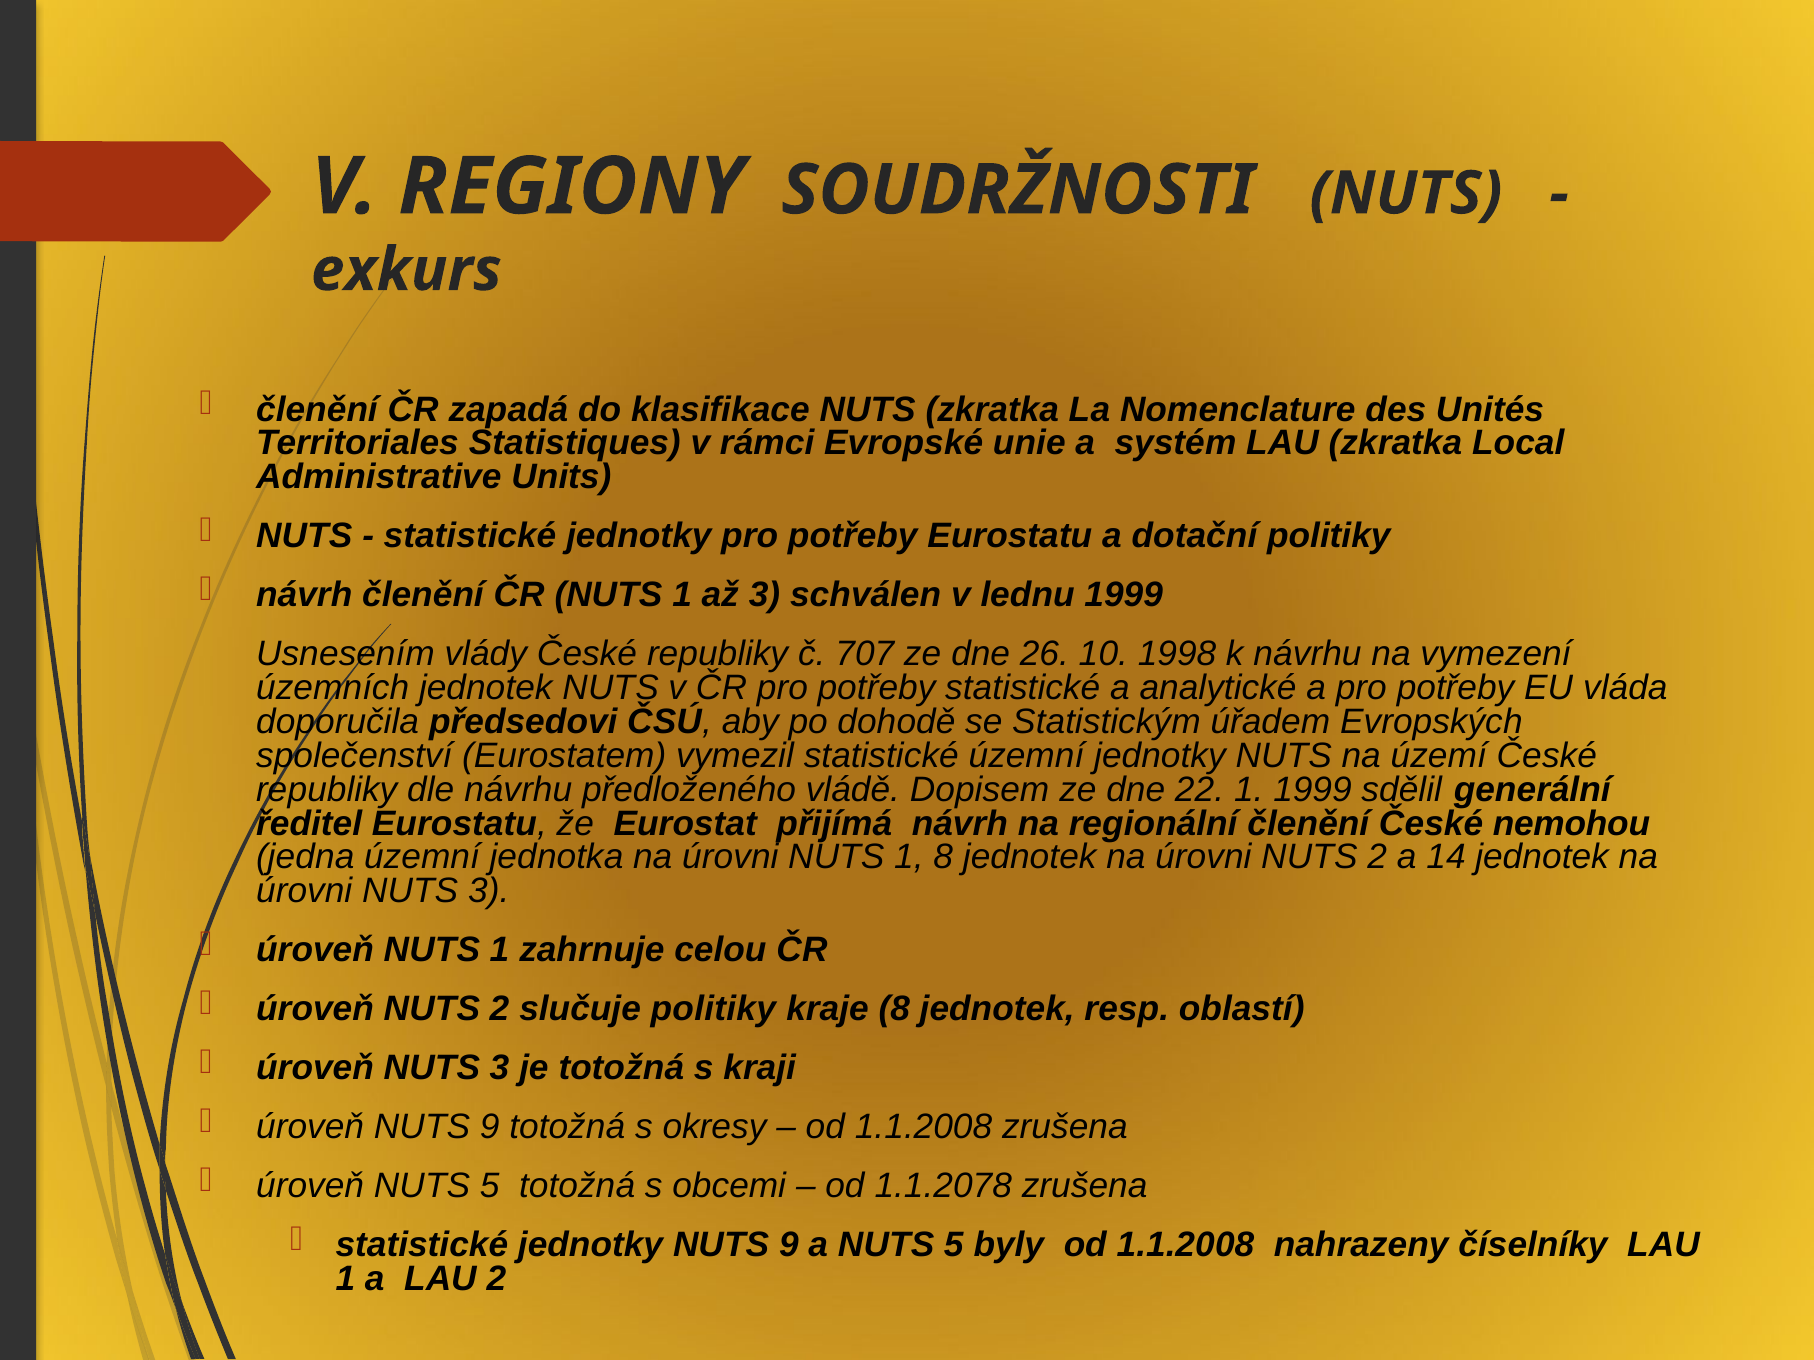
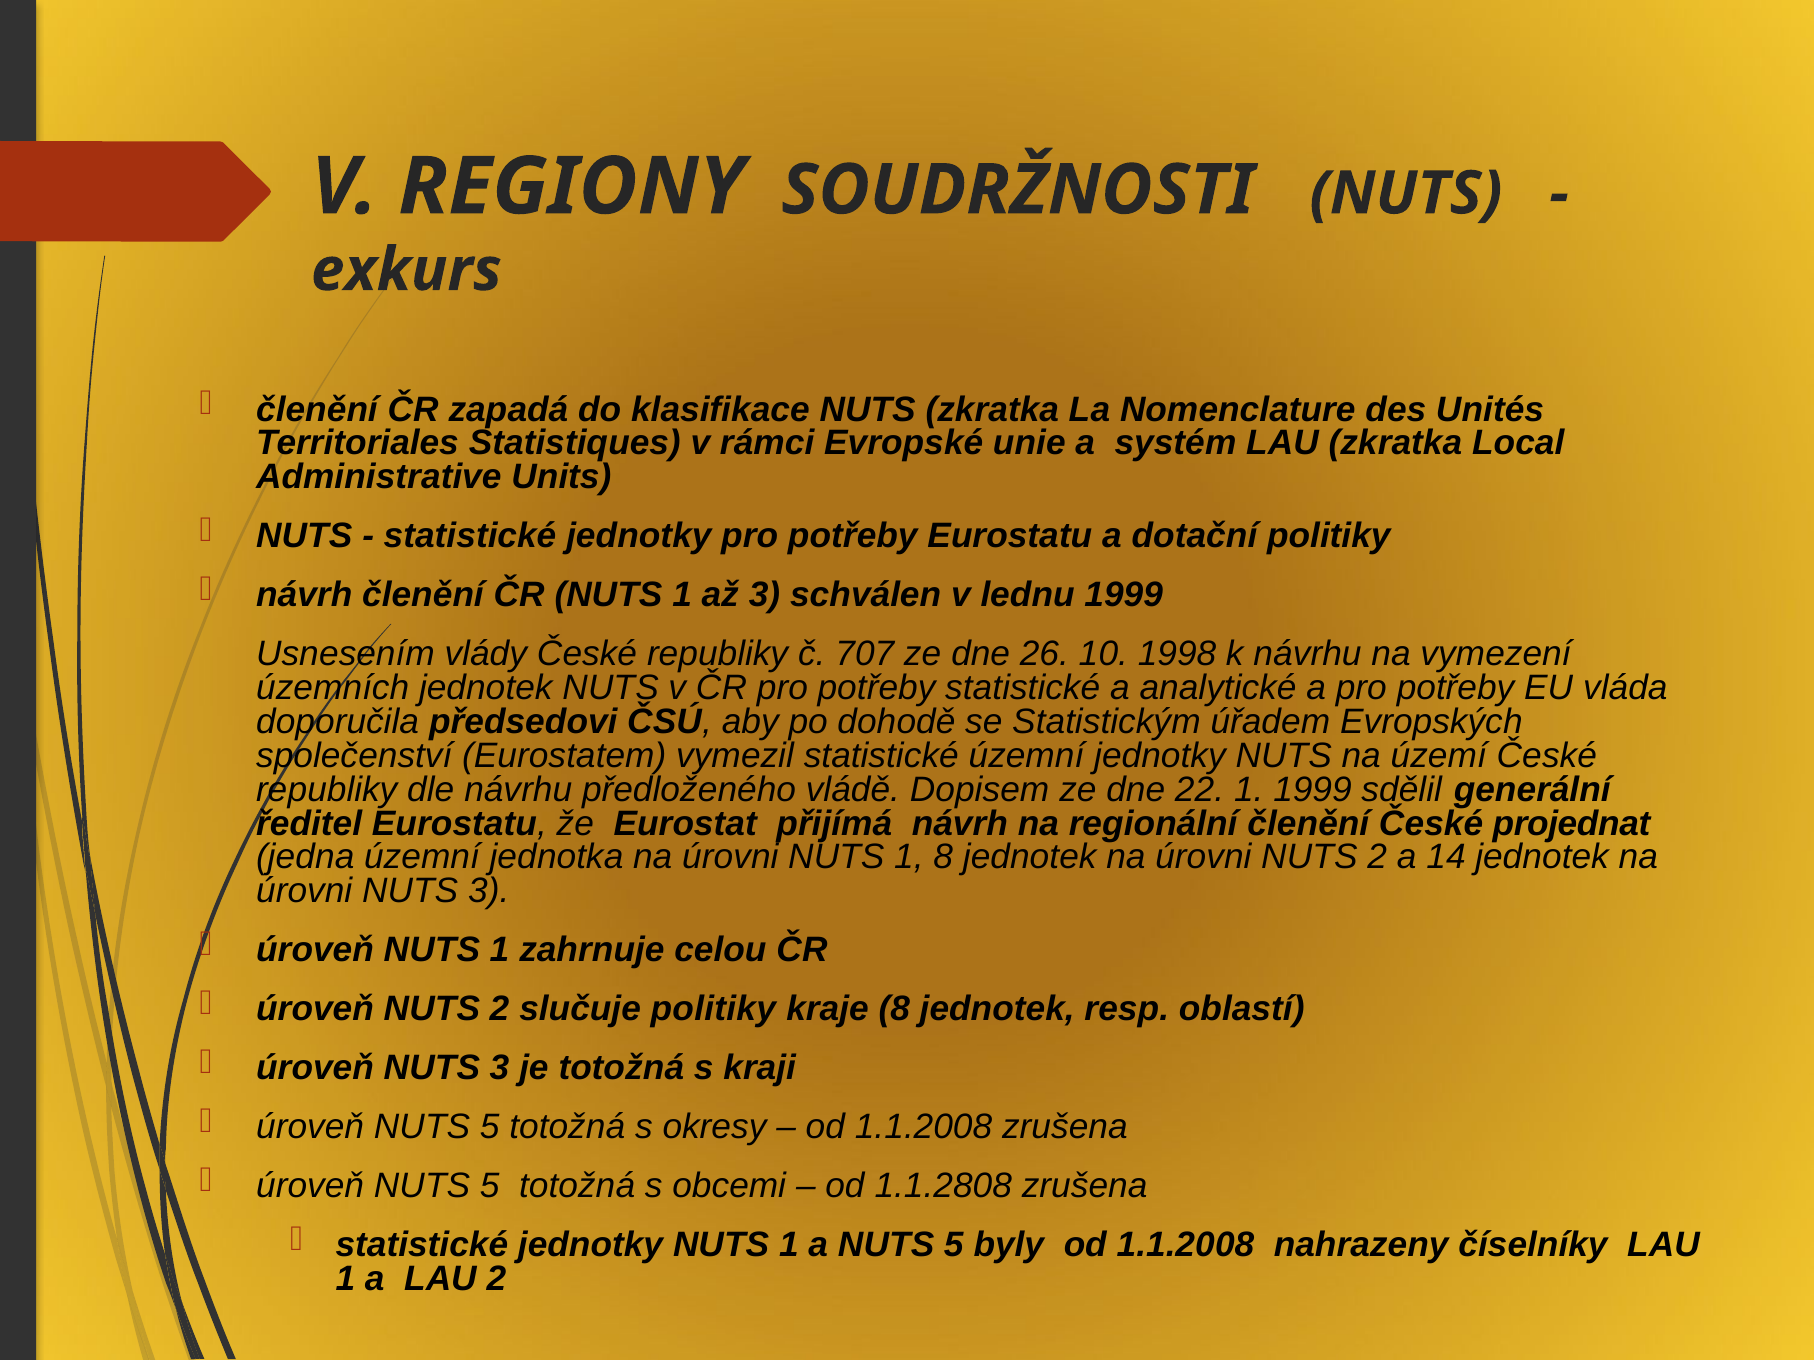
nemohou: nemohou -> projednat
9 at (490, 1128): 9 -> 5
1.1.2078: 1.1.2078 -> 1.1.2808
jednotky NUTS 9: 9 -> 1
